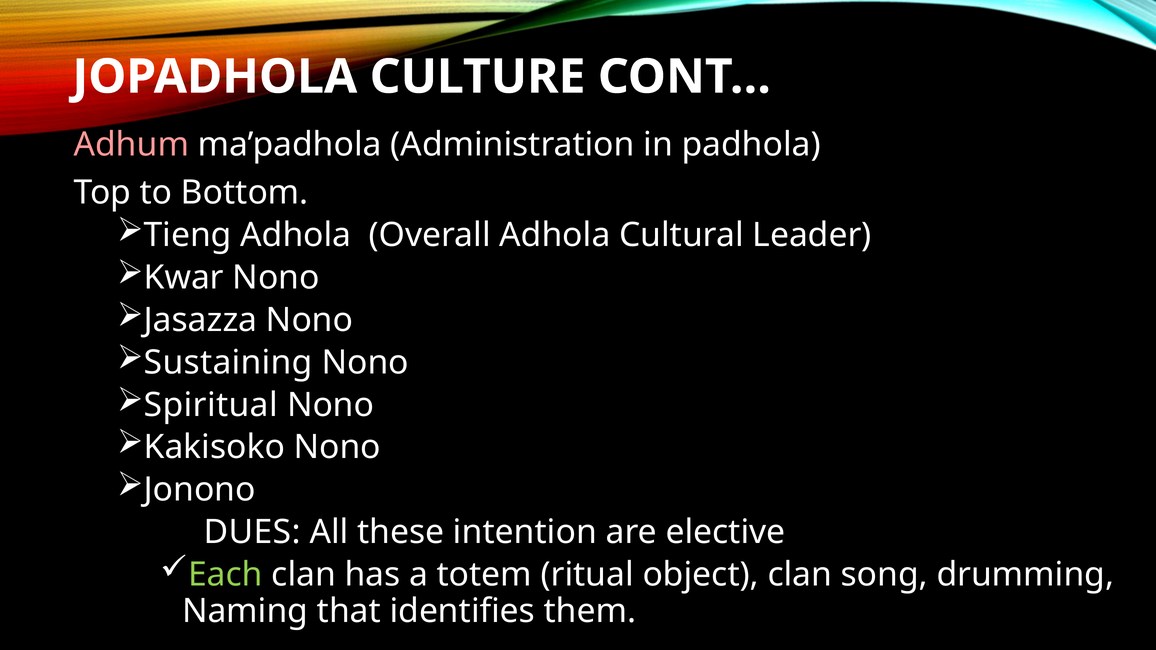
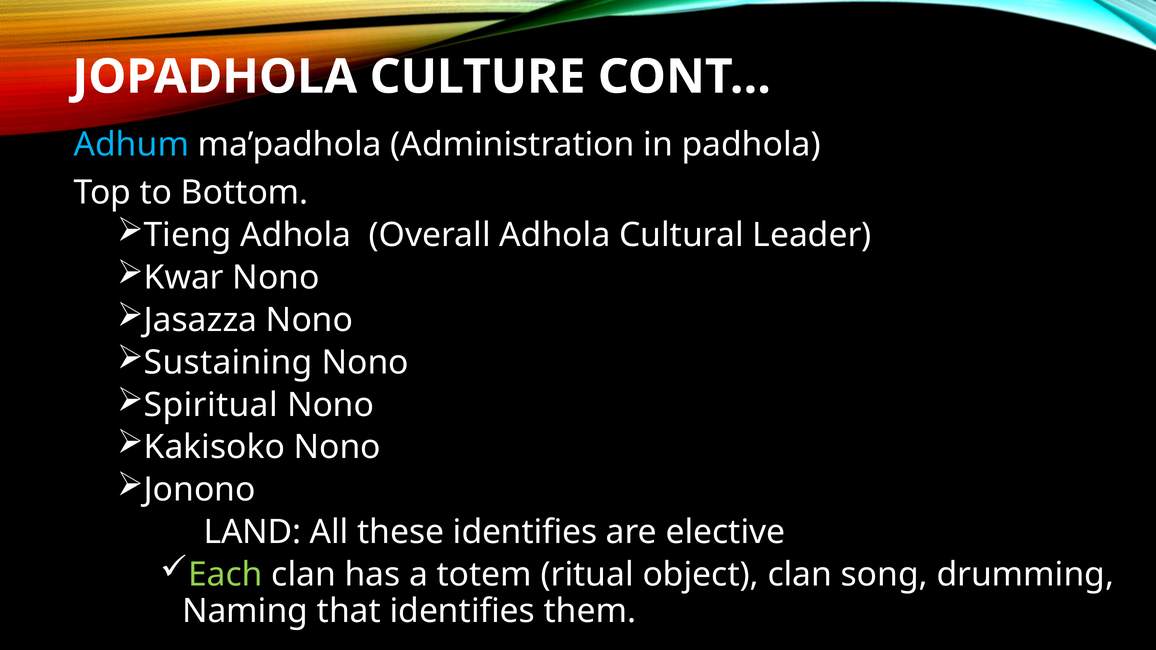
Adhum colour: pink -> light blue
DUES: DUES -> LAND
these intention: intention -> identifies
